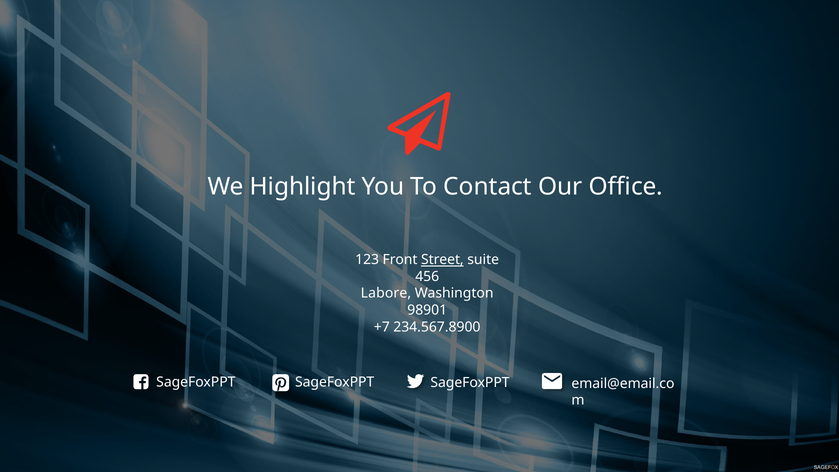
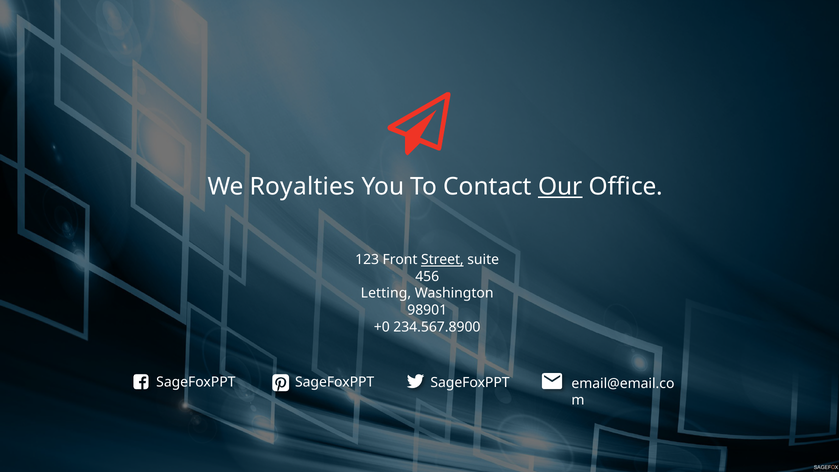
Highlight: Highlight -> Royalties
Our underline: none -> present
Labore: Labore -> Letting
+7: +7 -> +0
